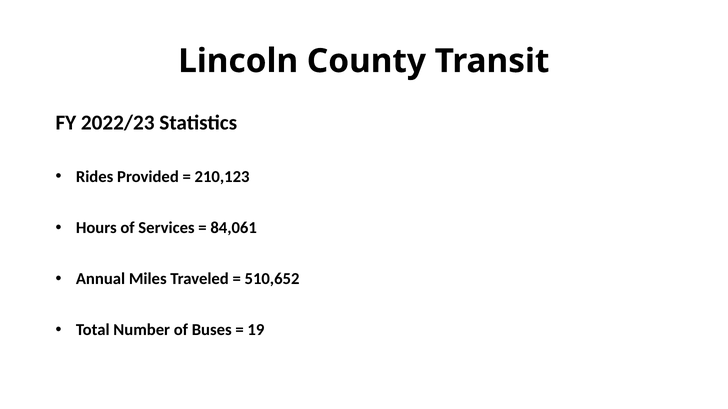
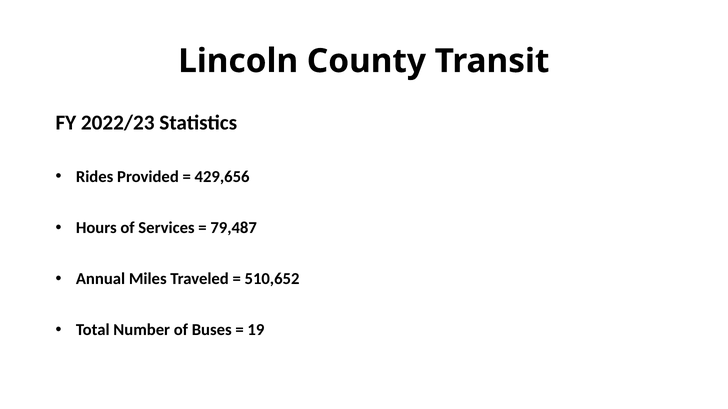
210,123: 210,123 -> 429,656
84,061: 84,061 -> 79,487
